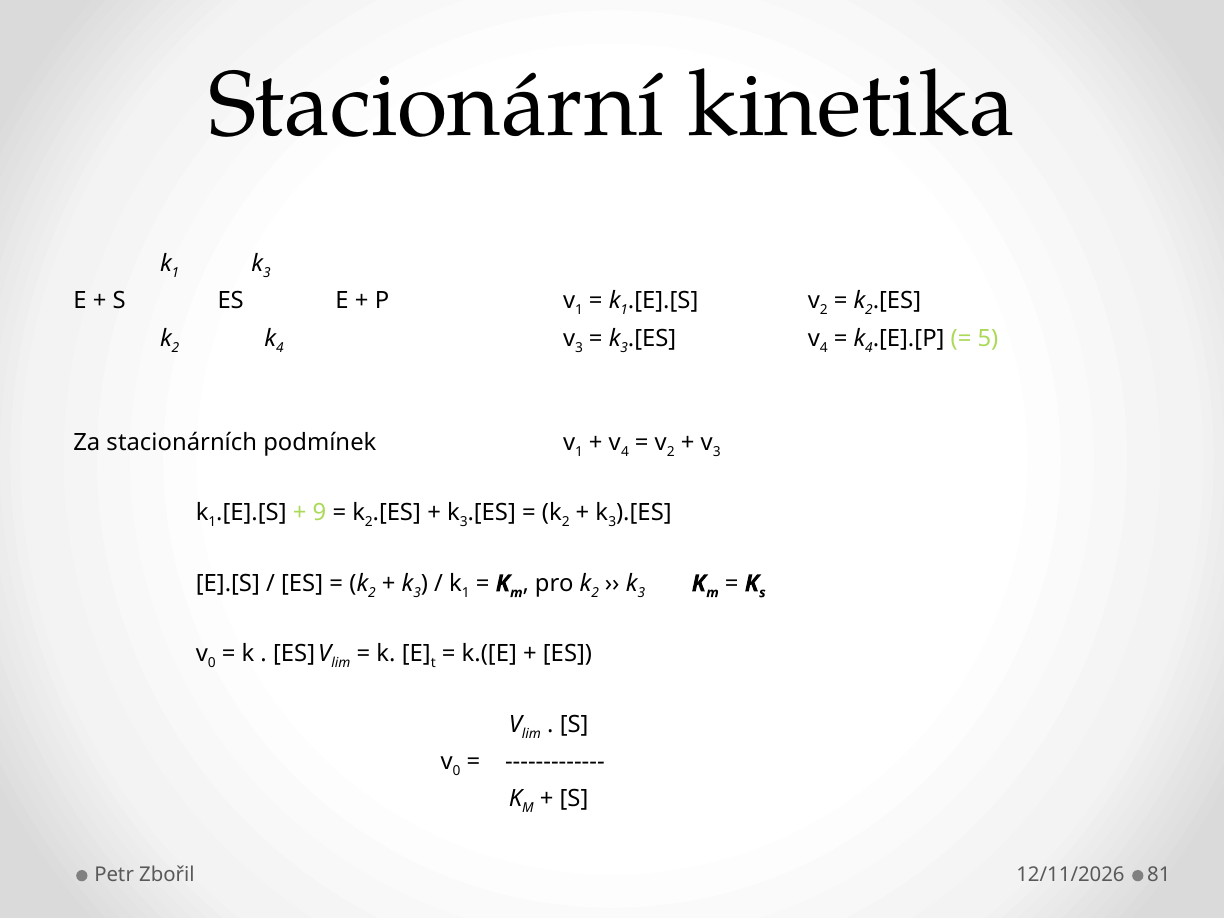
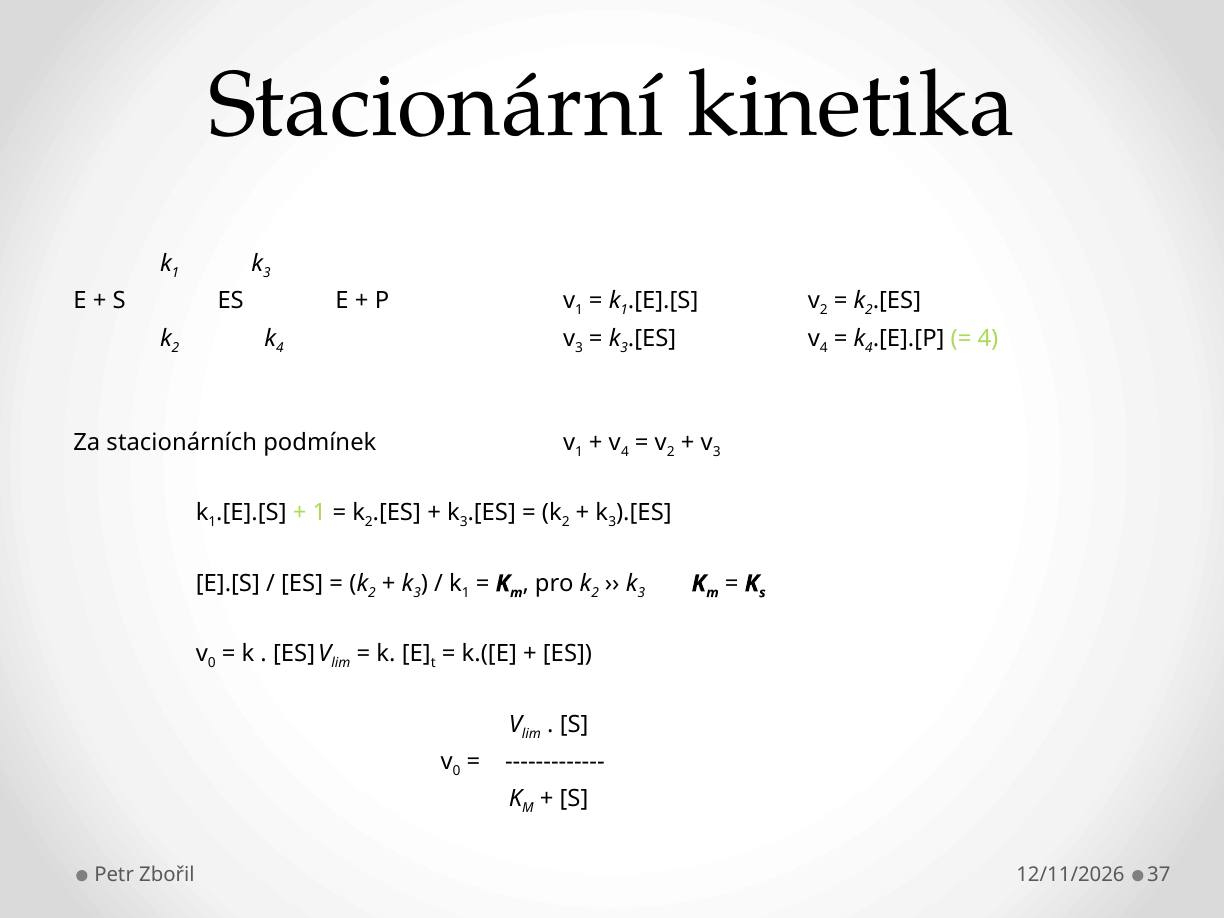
5 at (988, 338): 5 -> 4
9 at (320, 513): 9 -> 1
81: 81 -> 37
